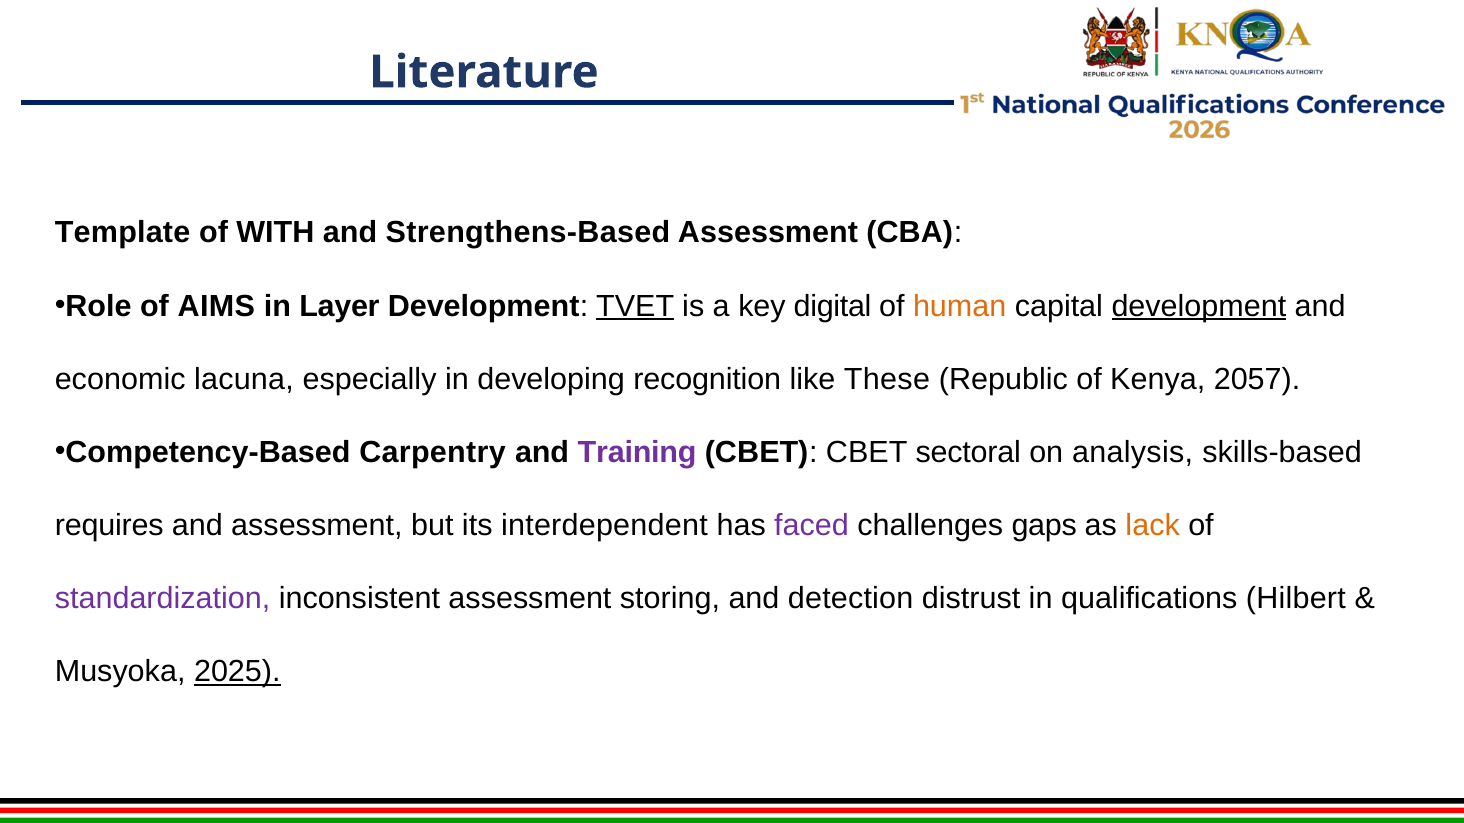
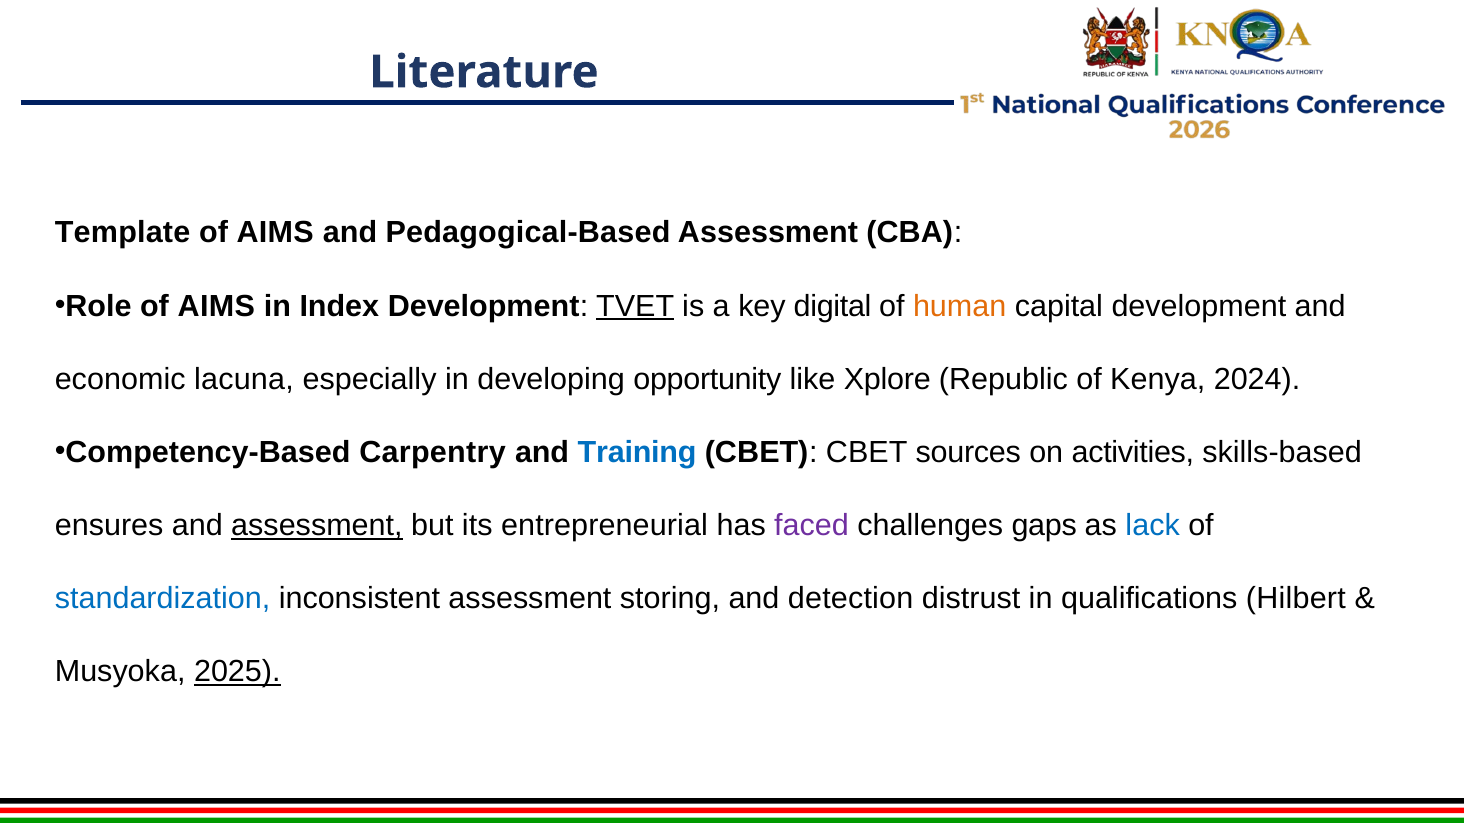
WITH at (275, 233): WITH -> AIMS
Strengthens-Based: Strengthens-Based -> Pedagogical-Based
Layer: Layer -> Index
development at (1199, 306) underline: present -> none
recognition: recognition -> opportunity
These: These -> Xplore
2057: 2057 -> 2024
Training colour: purple -> blue
sectoral: sectoral -> sources
analysis: analysis -> activities
requires: requires -> ensures
assessment at (317, 526) underline: none -> present
interdependent: interdependent -> entrepreneurial
lack colour: orange -> blue
standardization colour: purple -> blue
